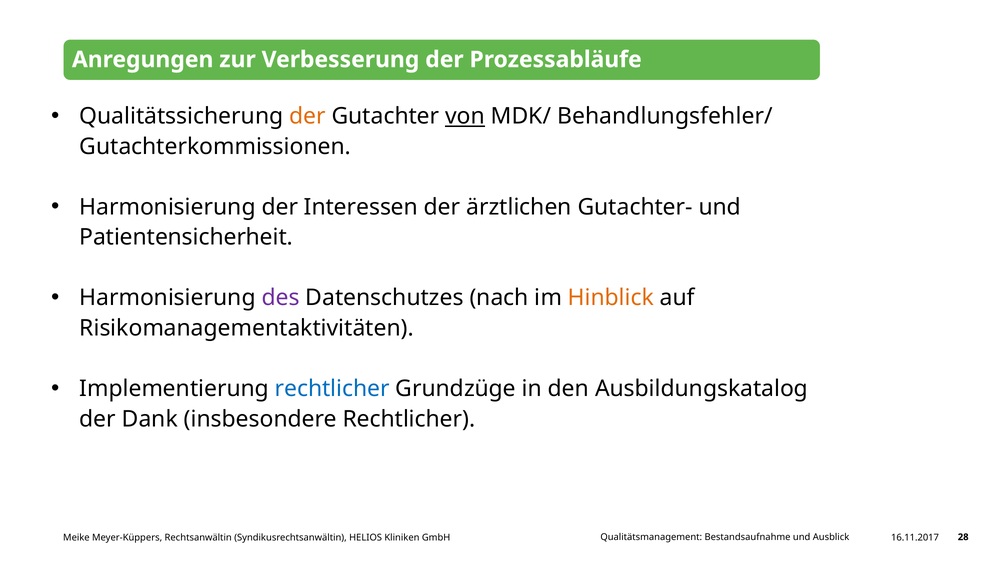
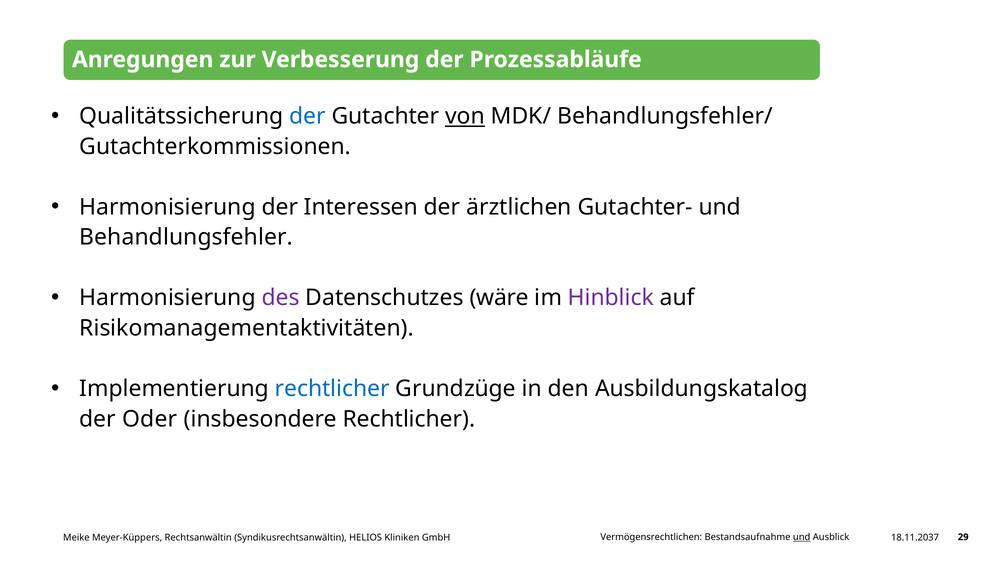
der at (307, 116) colour: orange -> blue
Patientensicherheit: Patientensicherheit -> Behandlungsfehler
nach: nach -> wäre
Hinblick colour: orange -> purple
Dank: Dank -> Oder
Qualitätsmanagement: Qualitätsmanagement -> Vermögensrechtlichen
und at (802, 538) underline: none -> present
16.11.2017: 16.11.2017 -> 18.11.2037
28: 28 -> 29
